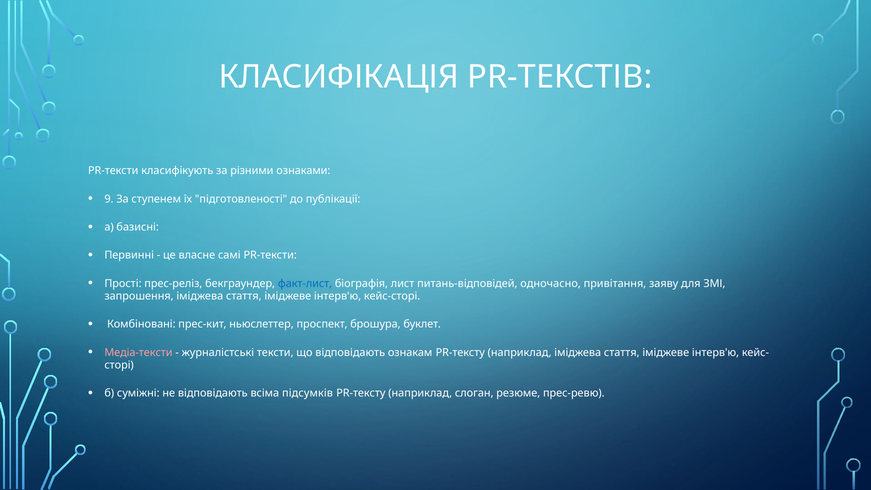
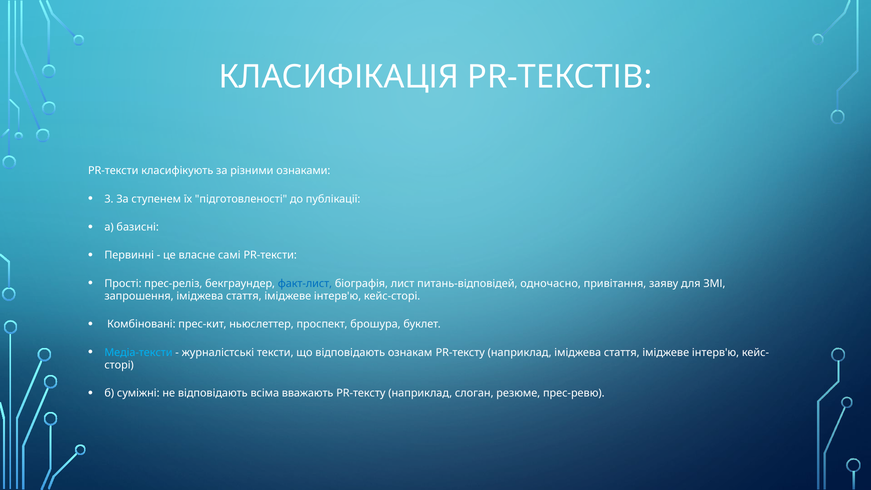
9: 9 -> 3
Медіа-тексти colour: pink -> light blue
підсумків: підсумків -> вважають
